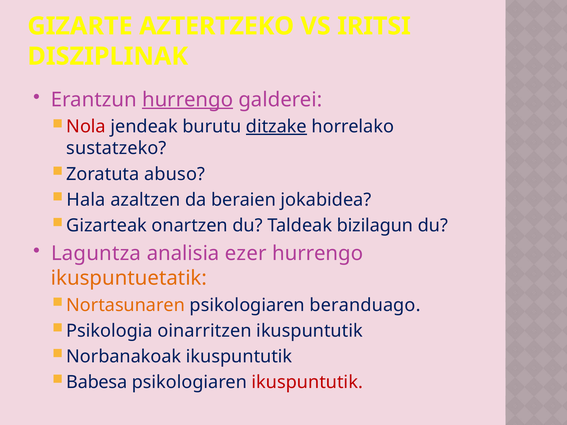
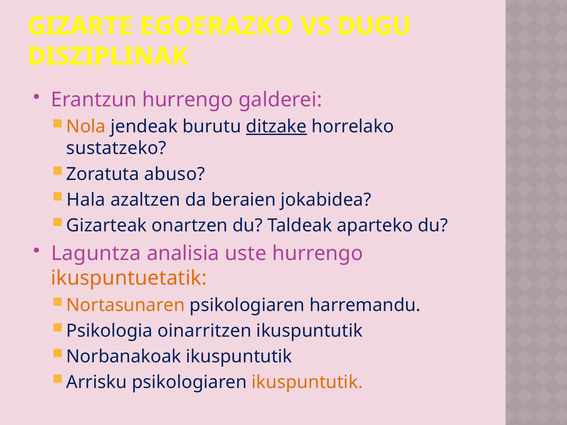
AZTERTZEKO: AZTERTZEKO -> EGOERAZKO
IRITSI: IRITSI -> DUGU
hurrengo at (188, 100) underline: present -> none
Nola colour: red -> orange
bizilagun: bizilagun -> aparteko
ezer: ezer -> uste
beranduago: beranduago -> harremandu
Babesa: Babesa -> Arrisku
ikuspuntutik at (307, 382) colour: red -> orange
